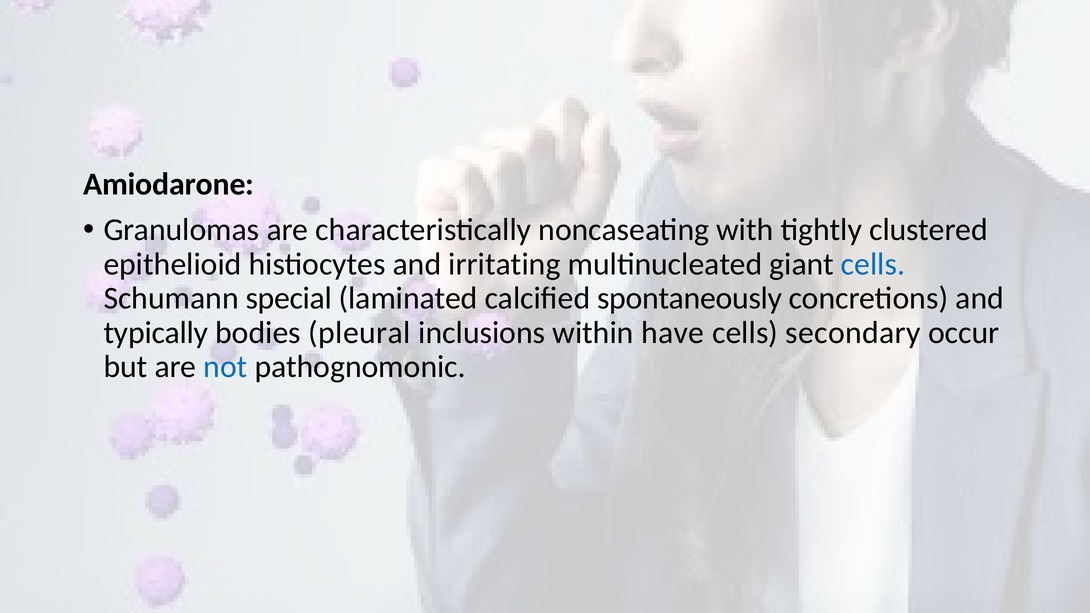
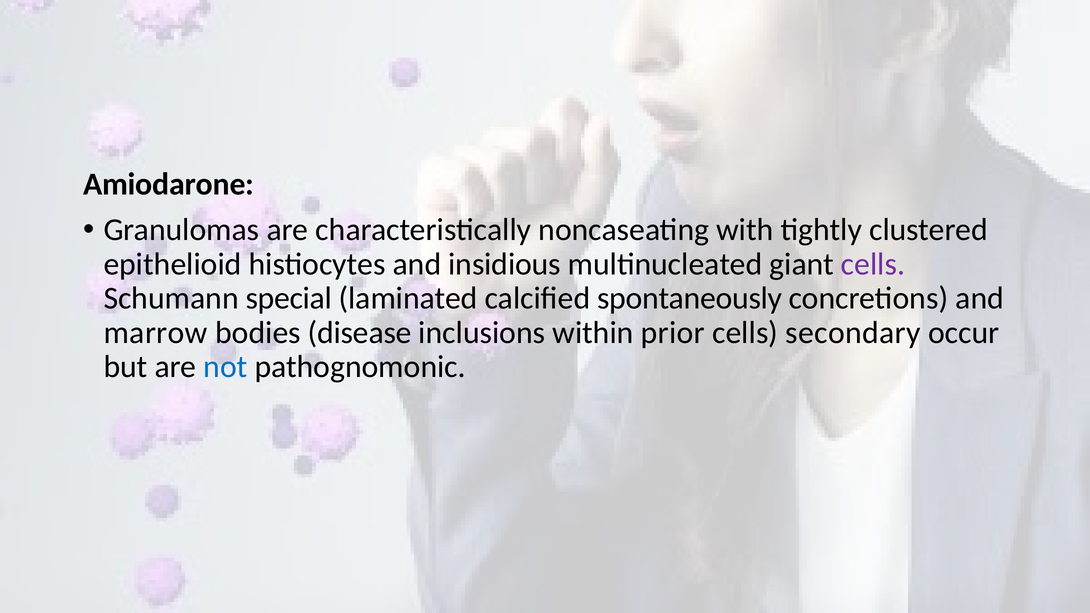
irritating: irritating -> insidious
cells at (873, 264) colour: blue -> purple
typically: typically -> marrow
pleural: pleural -> disease
have: have -> prior
